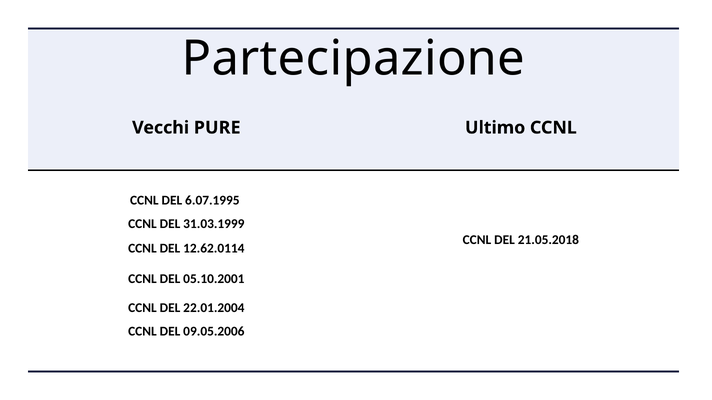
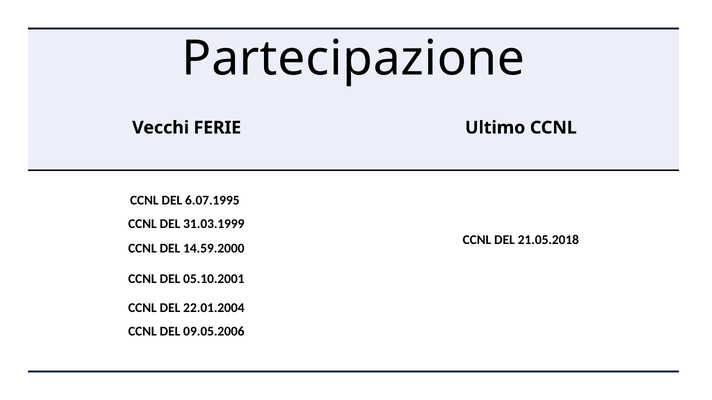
PURE: PURE -> FERIE
12.62.0114: 12.62.0114 -> 14.59.2000
